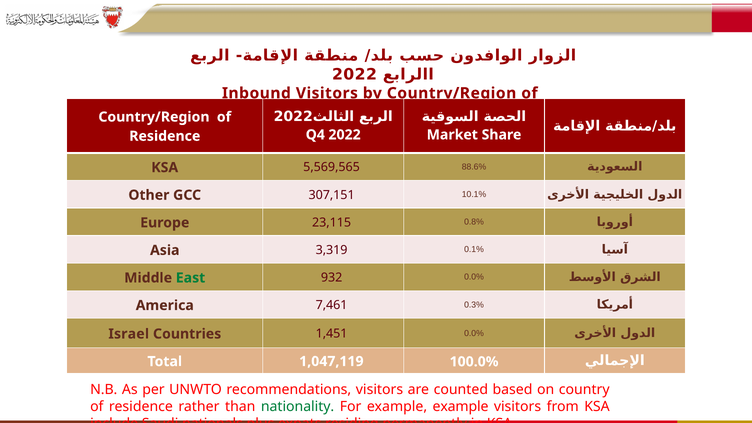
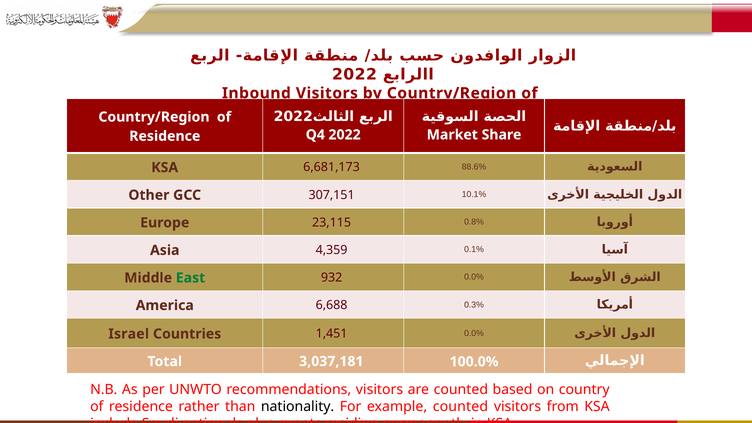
5,569,565: 5,569,565 -> 6,681,173
3,319: 3,319 -> 4,359
7,461: 7,461 -> 6,688
1,047,119: 1,047,119 -> 3,037,181
nationality colour: green -> black
example example: example -> counted
